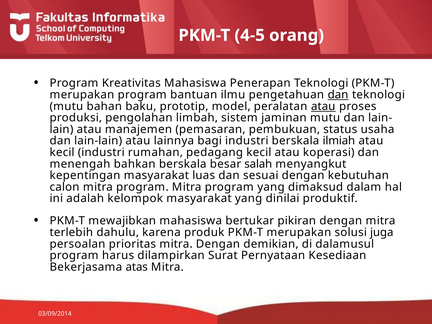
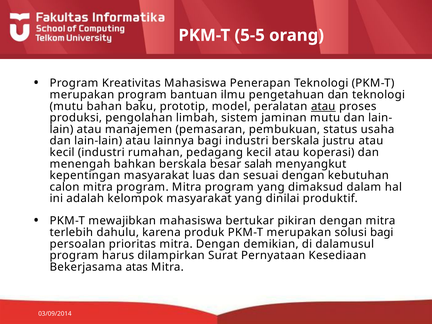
4-5: 4-5 -> 5-5
dan at (338, 95) underline: present -> none
ilmiah: ilmiah -> justru
solusi juga: juga -> bagi
